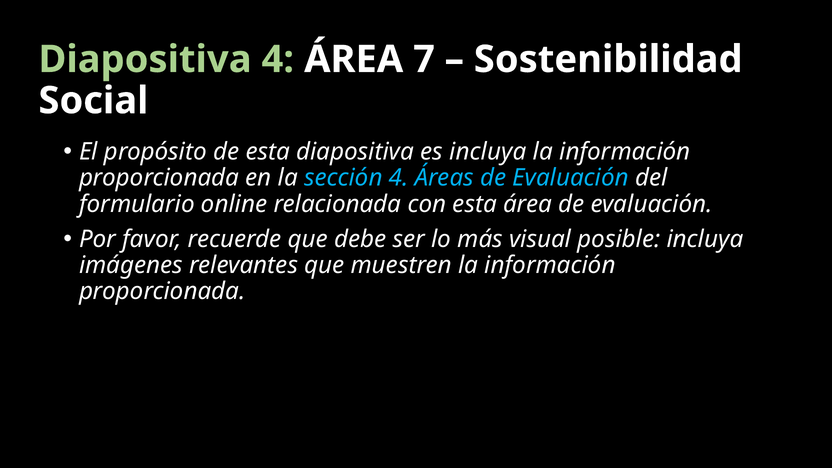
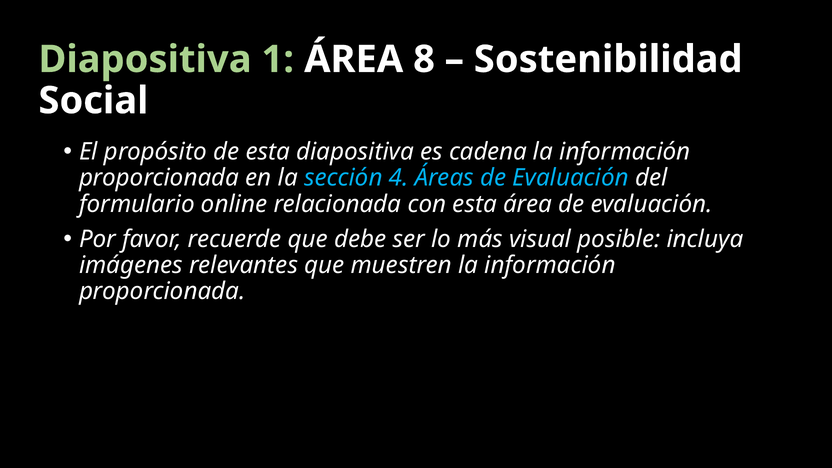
Diapositiva 4: 4 -> 1
7: 7 -> 8
es incluya: incluya -> cadena
